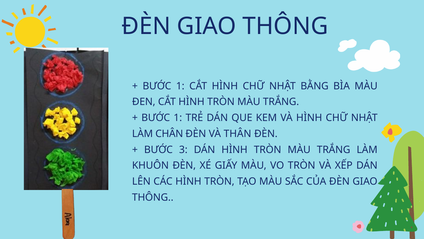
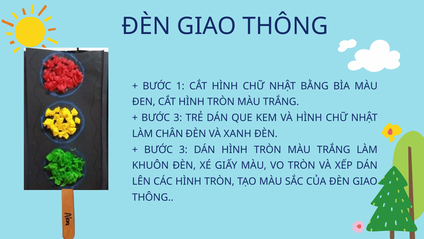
1 at (178, 118): 1 -> 3
THÂN: THÂN -> XANH
